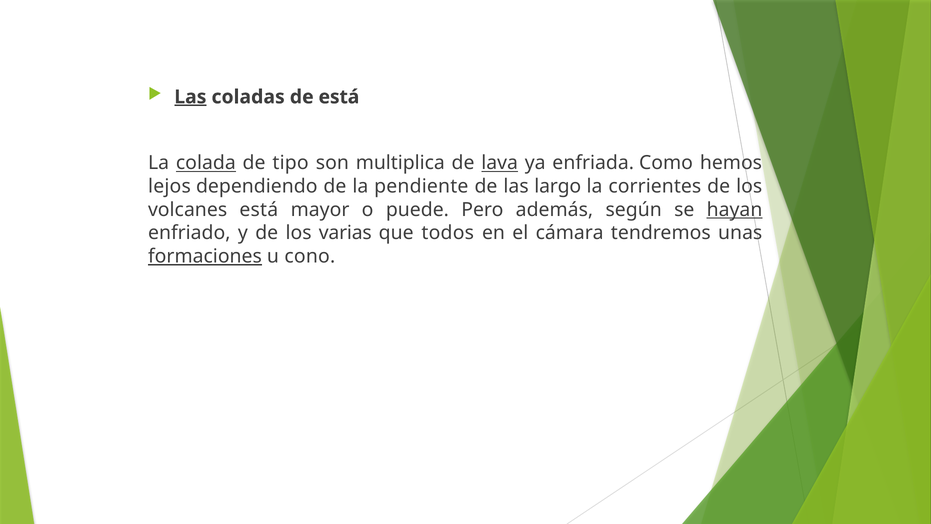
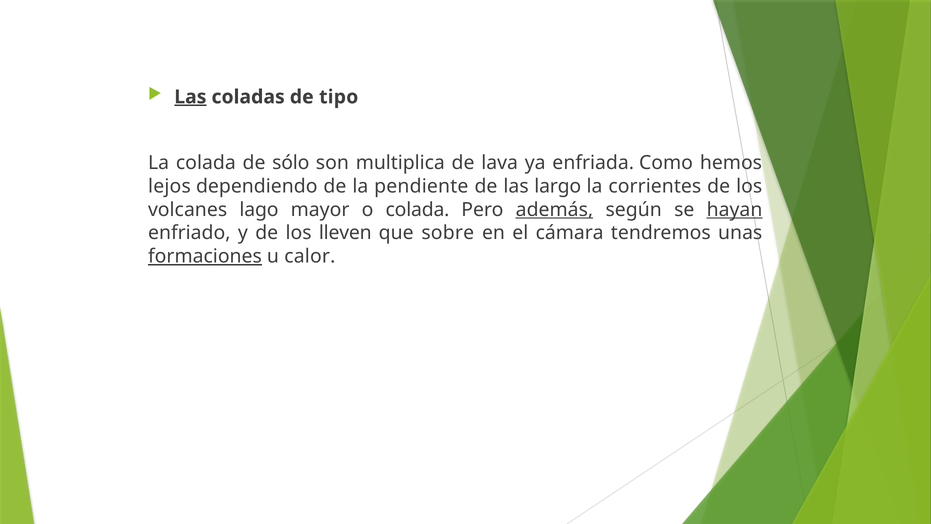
de está: está -> tipo
colada at (206, 163) underline: present -> none
tipo: tipo -> sólo
lava underline: present -> none
volcanes está: está -> lago
o puede: puede -> colada
además underline: none -> present
varias: varias -> lleven
todos: todos -> sobre
cono: cono -> calor
